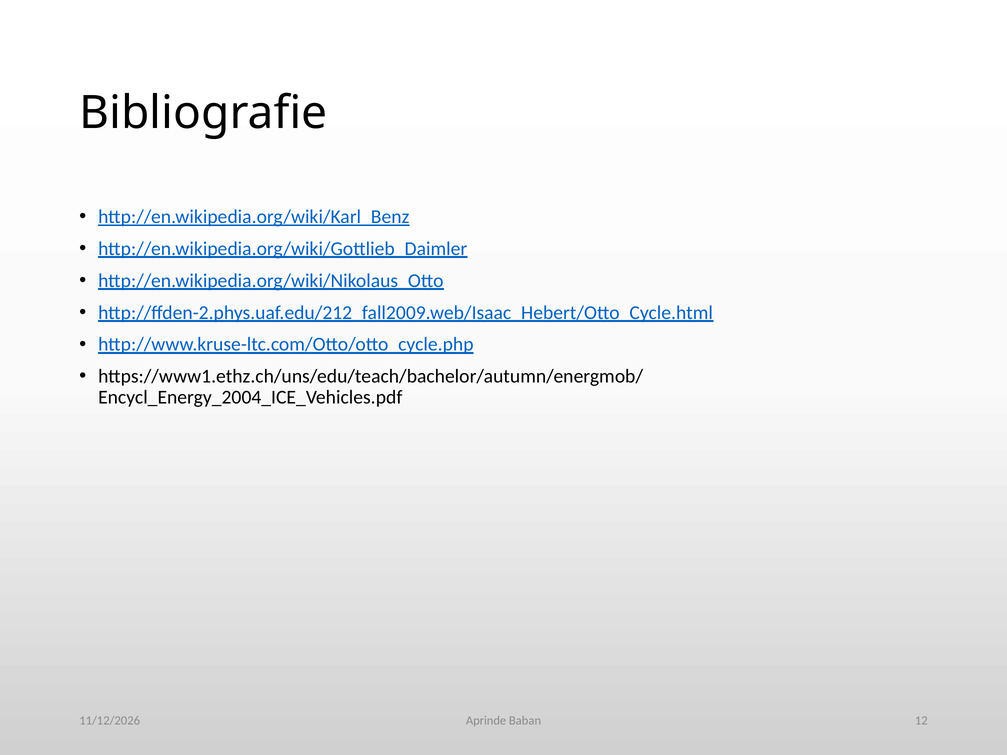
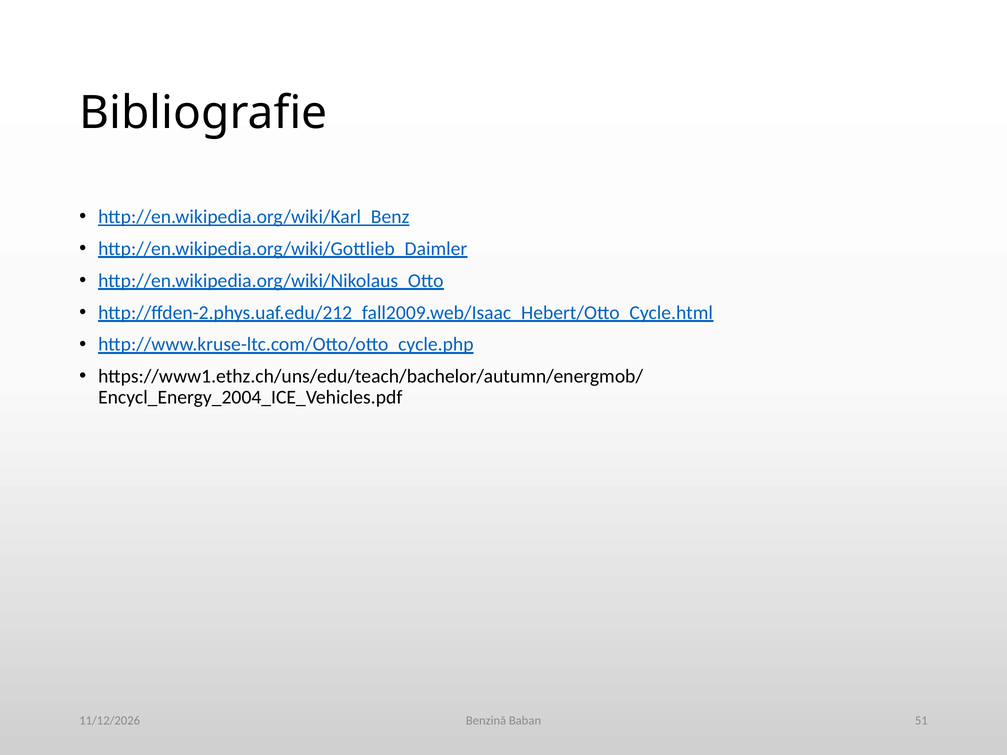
Aprinde: Aprinde -> Benzină
12: 12 -> 51
